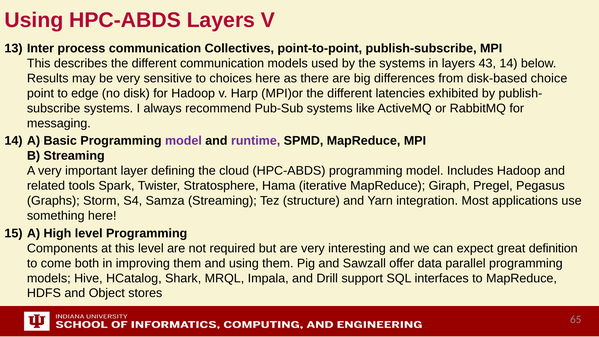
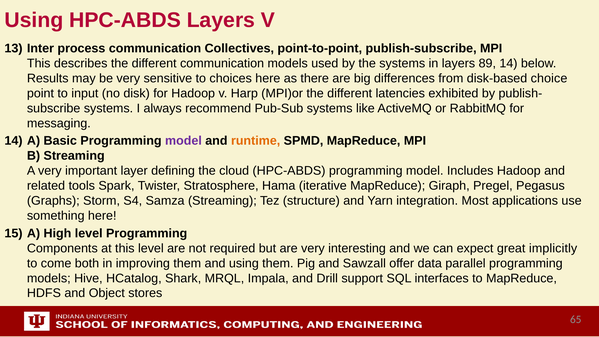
43: 43 -> 89
edge: edge -> input
runtime colour: purple -> orange
definition: definition -> implicitly
